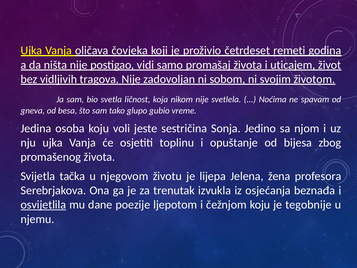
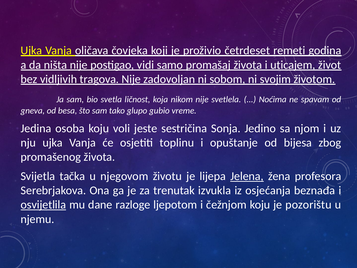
Jelena underline: none -> present
poezije: poezije -> razloge
tegobnije: tegobnije -> pozorištu
